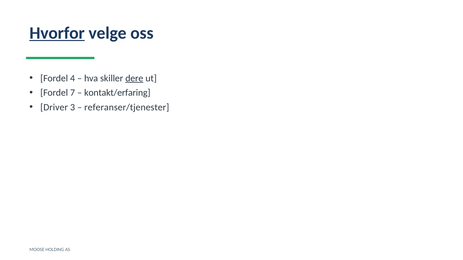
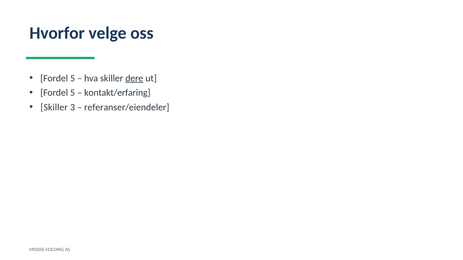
Hvorfor underline: present -> none
4 at (73, 78): 4 -> 5
7 at (73, 93): 7 -> 5
Driver at (54, 107): Driver -> Skiller
referanser/tjenester: referanser/tjenester -> referanser/eiendeler
